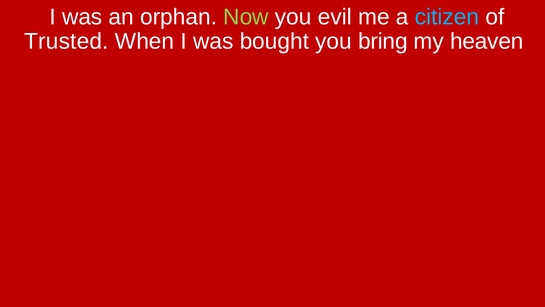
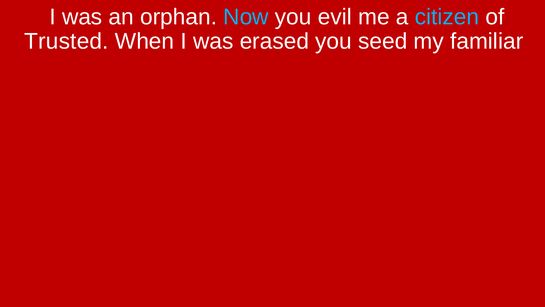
Now colour: light green -> light blue
bought: bought -> erased
bring: bring -> seed
heaven: heaven -> familiar
